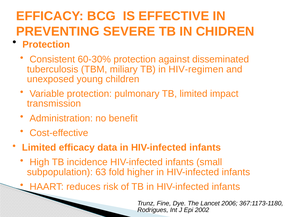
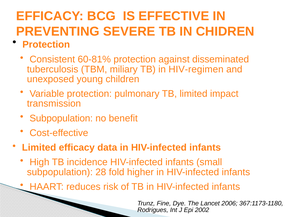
60-30%: 60-30% -> 60-81%
Administration at (61, 118): Administration -> Subpopulation
63: 63 -> 28
